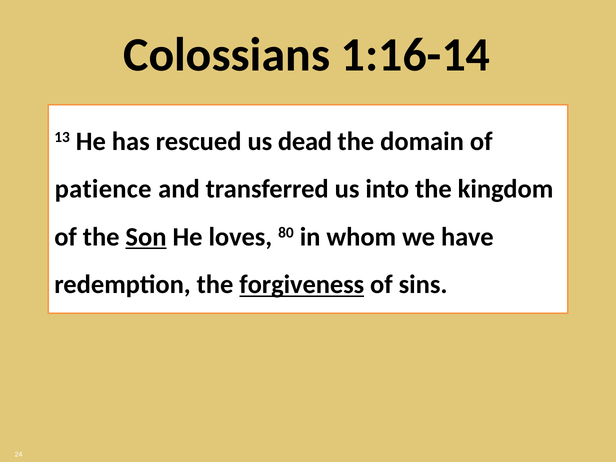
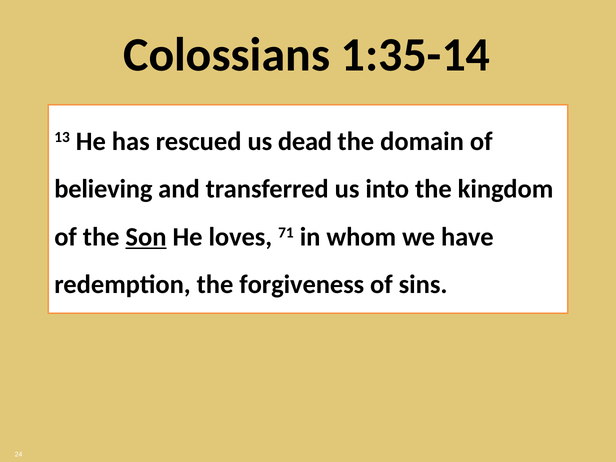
1:16-14: 1:16-14 -> 1:35-14
patience: patience -> believing
80: 80 -> 71
forgiveness underline: present -> none
